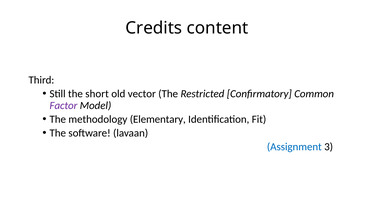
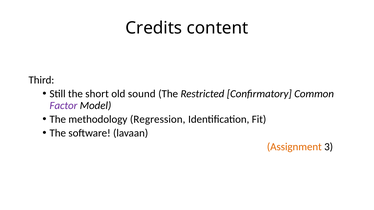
vector: vector -> sound
Elementary: Elementary -> Regression
Assignment colour: blue -> orange
